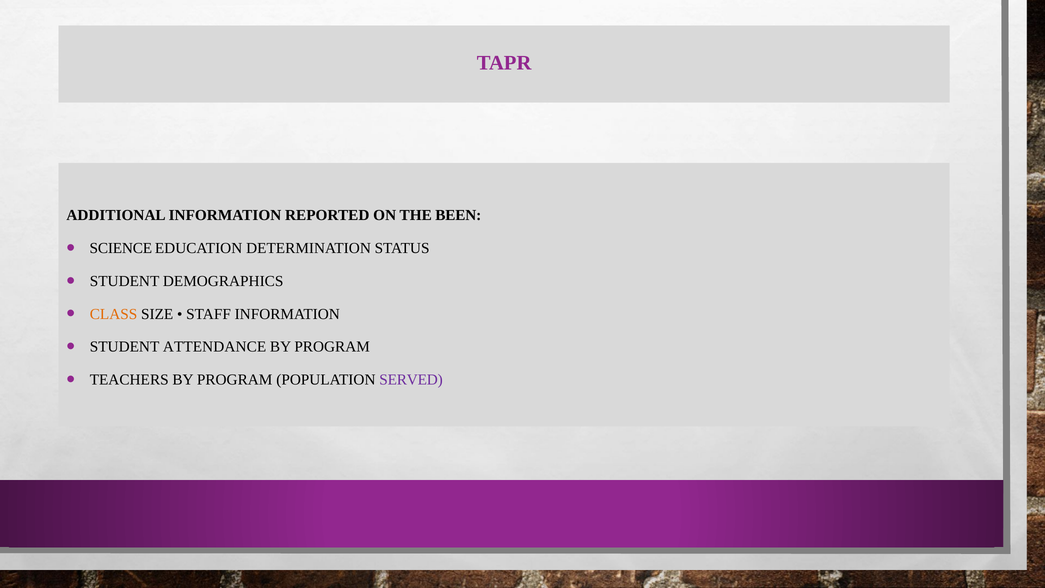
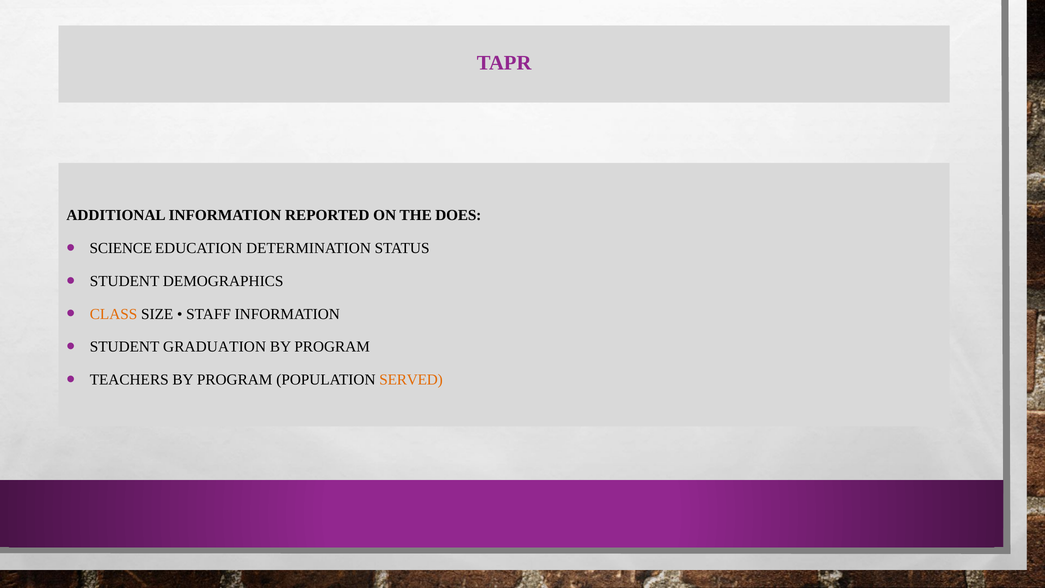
BEEN: BEEN -> DOES
ATTENDANCE: ATTENDANCE -> GRADUATION
SERVED colour: purple -> orange
